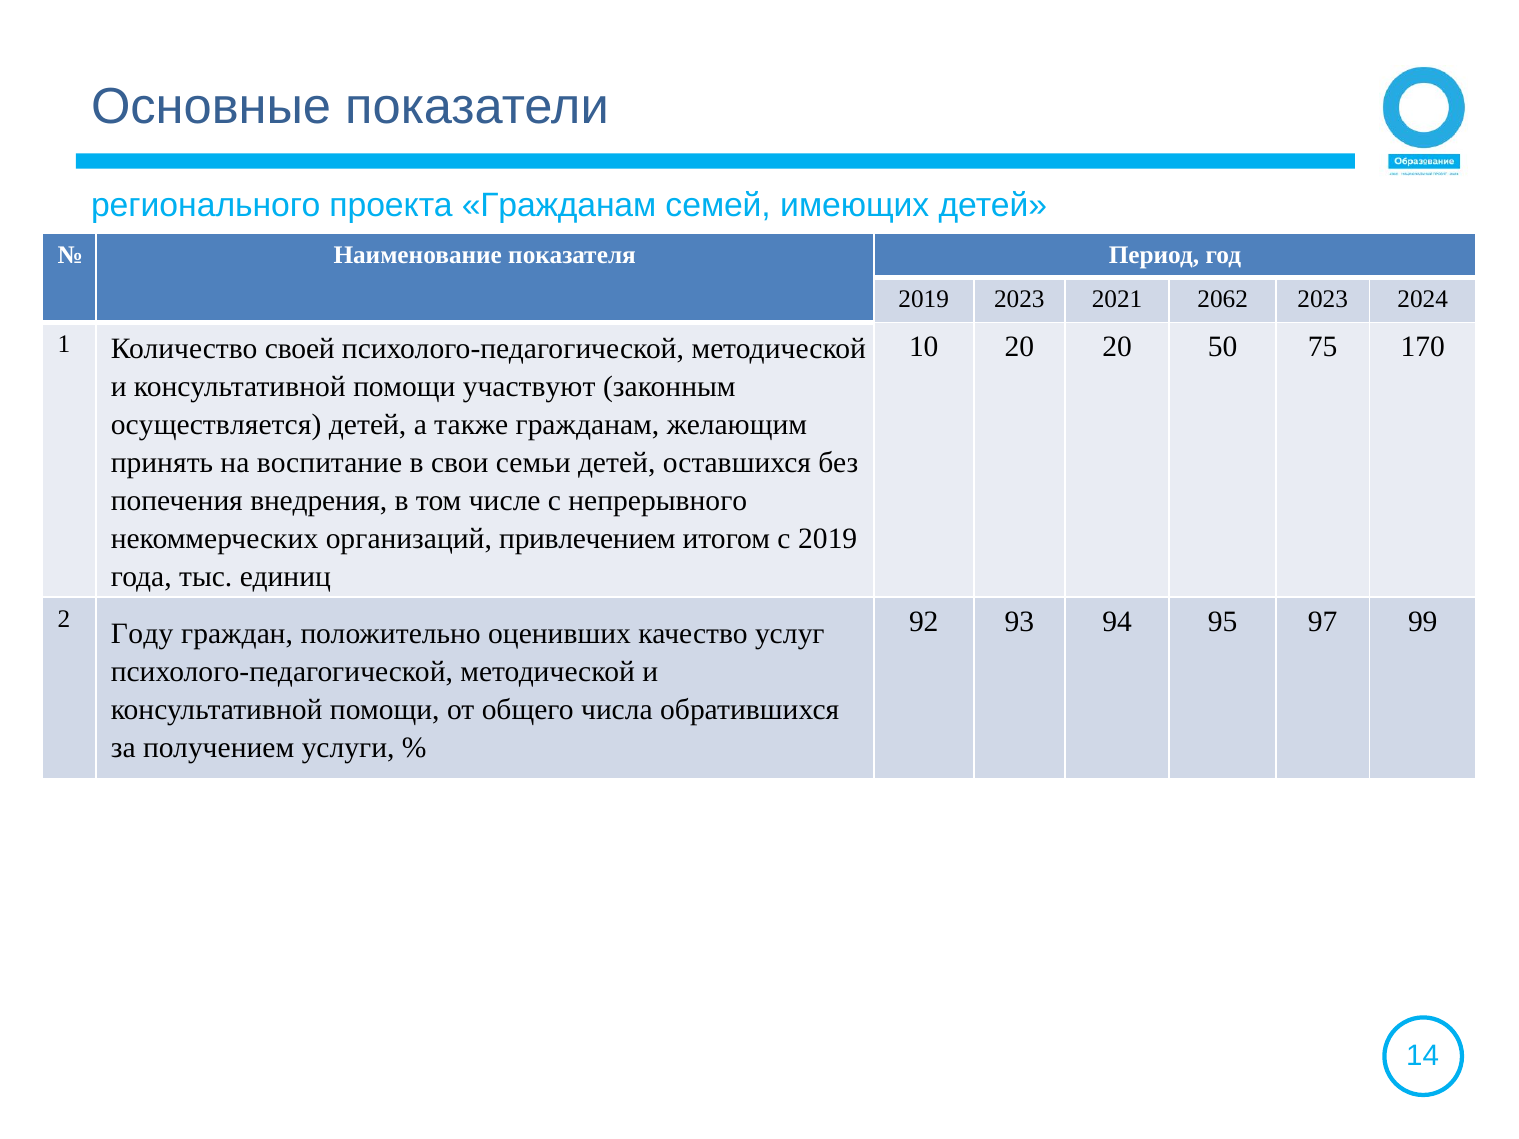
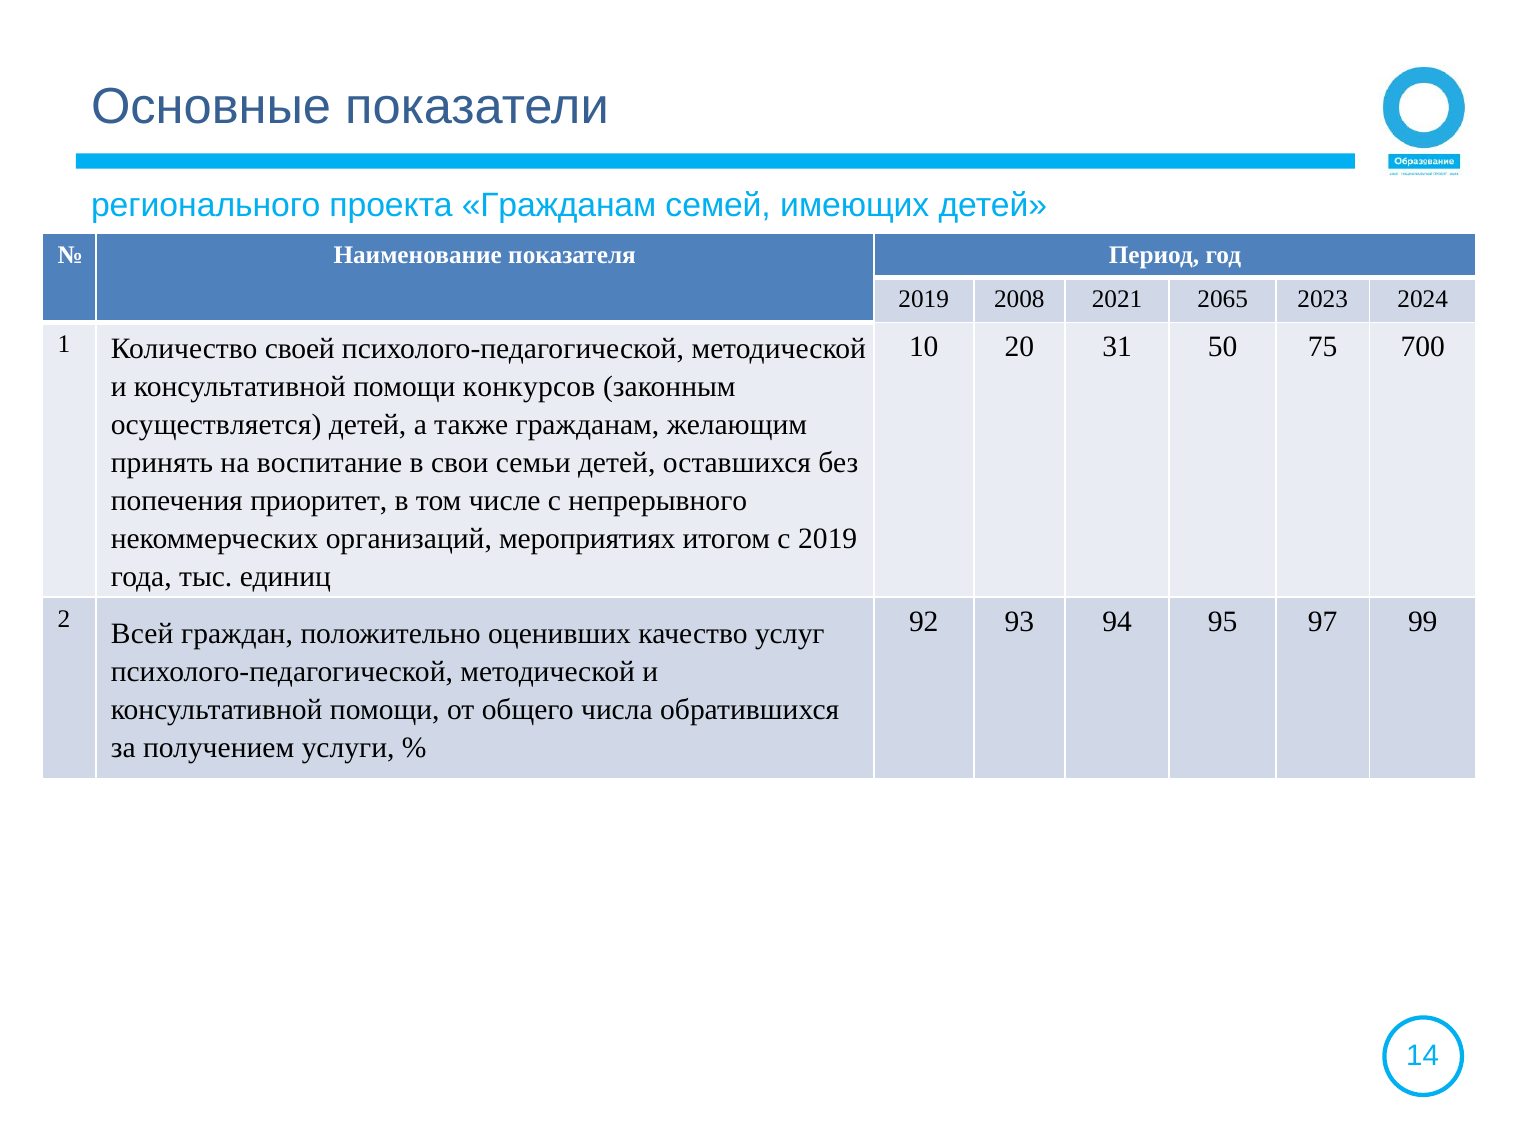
2019 2023: 2023 -> 2008
2062: 2062 -> 2065
20 20: 20 -> 31
170: 170 -> 700
участвуют: участвуют -> конкурсов
внедрения: внедрения -> приоритет
привлечением: привлечением -> мероприятиях
Году: Году -> Всей
